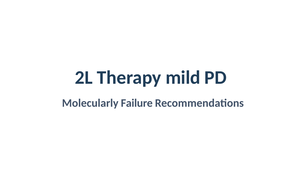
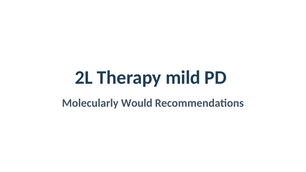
Failure: Failure -> Would
